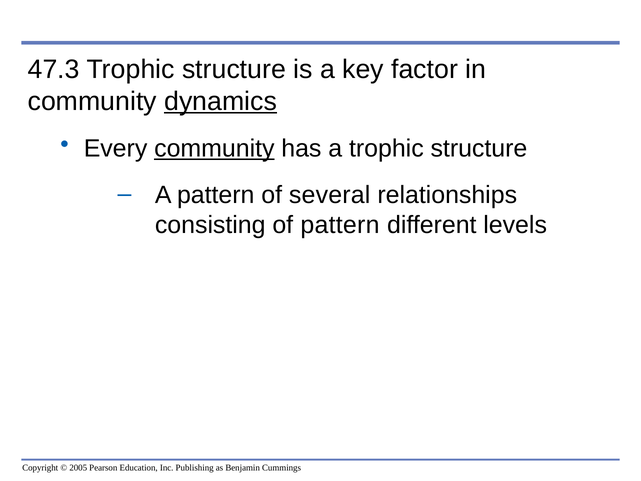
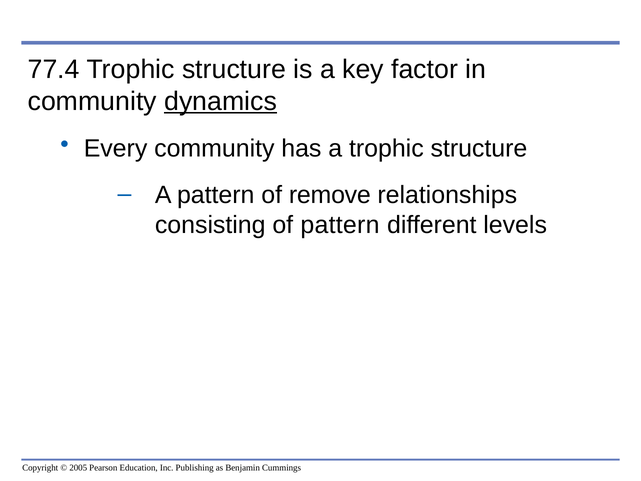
47.3: 47.3 -> 77.4
community at (214, 149) underline: present -> none
several: several -> remove
